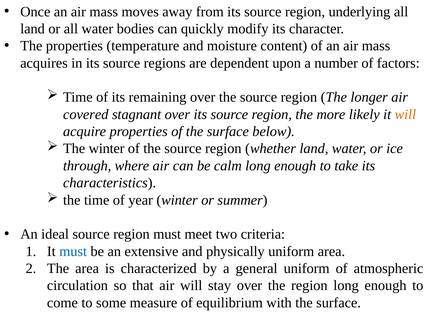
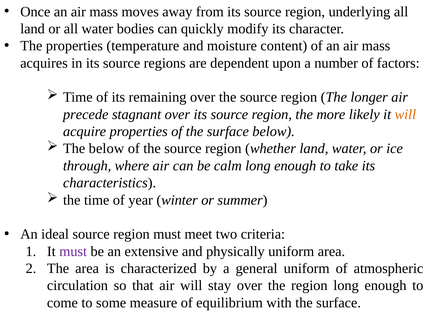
covered: covered -> precede
The winter: winter -> below
must at (73, 251) colour: blue -> purple
